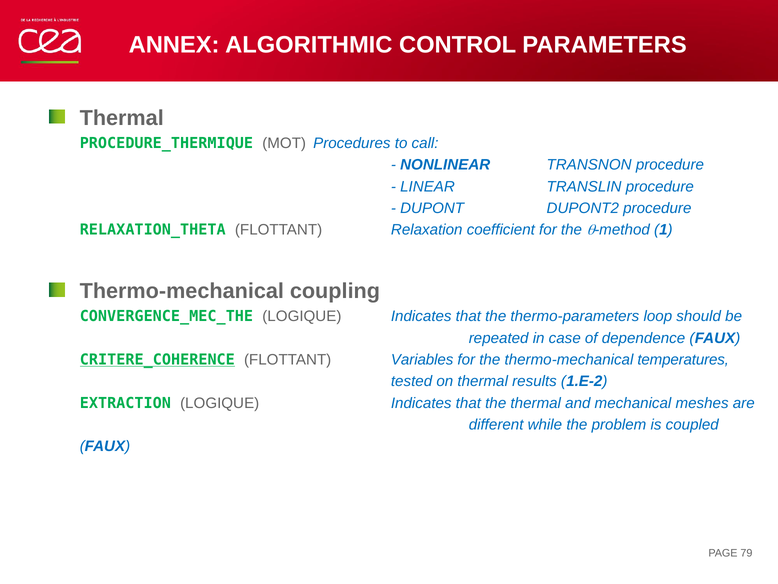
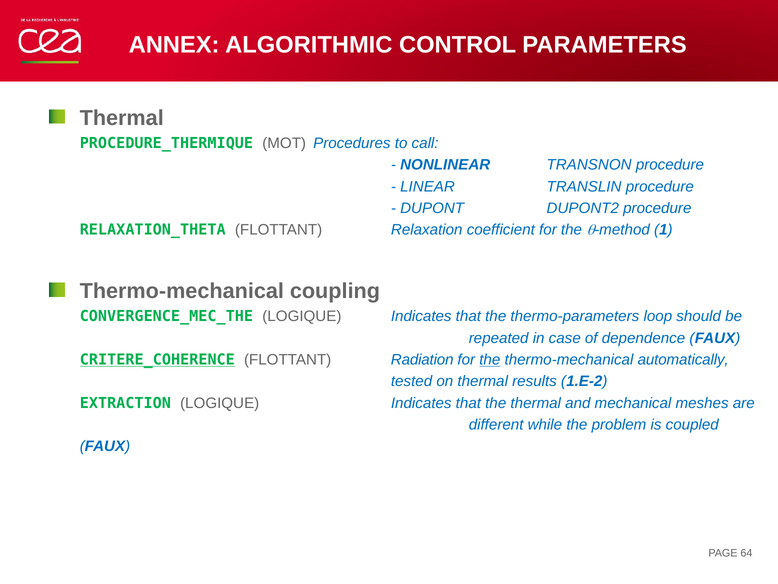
Variables: Variables -> Radiation
the at (490, 359) underline: none -> present
temperatures: temperatures -> automatically
79: 79 -> 64
